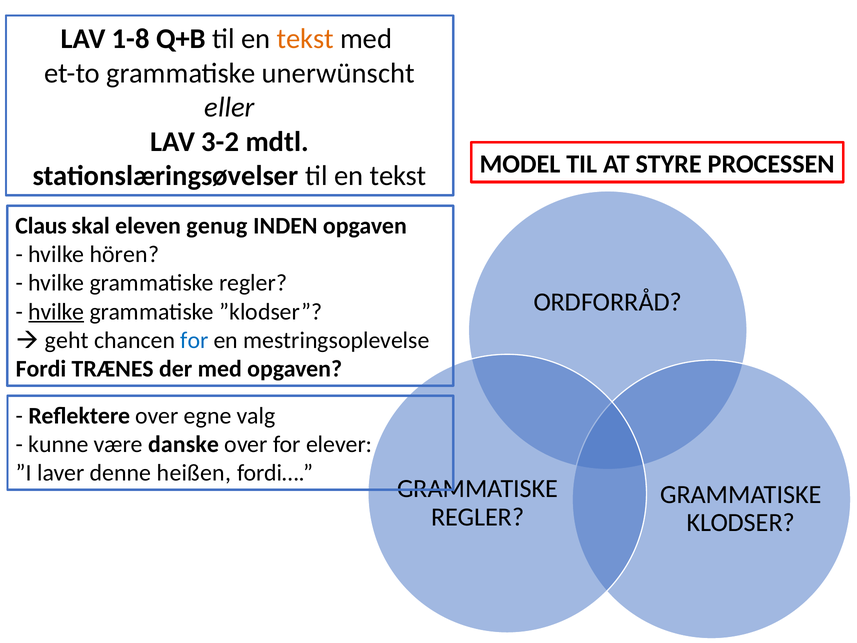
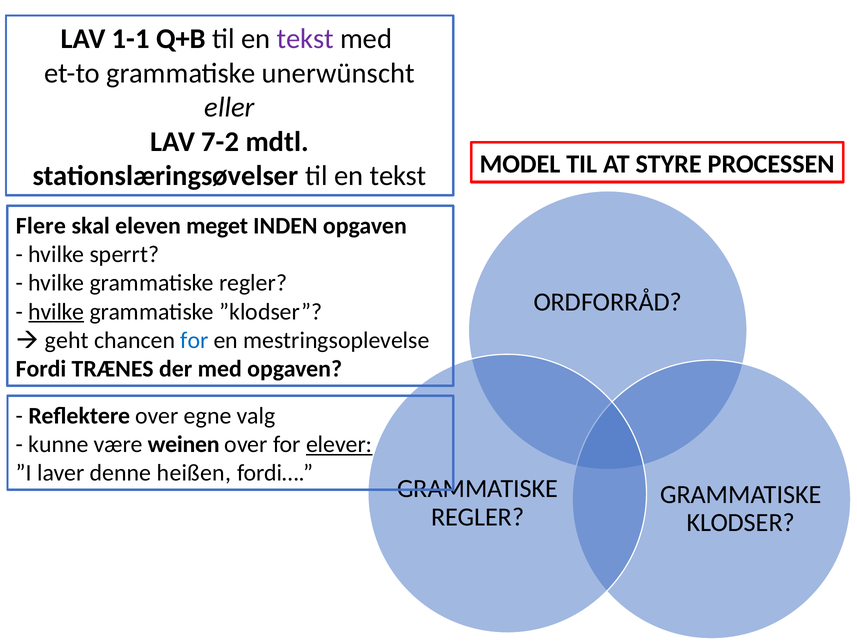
1-8: 1-8 -> 1-1
tekst at (305, 39) colour: orange -> purple
3-2: 3-2 -> 7-2
Claus: Claus -> Flere
genug: genug -> meget
hören: hören -> sperrt
danske: danske -> weinen
elever underline: none -> present
